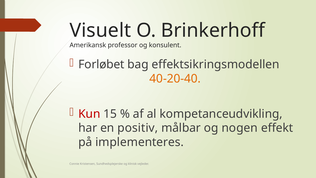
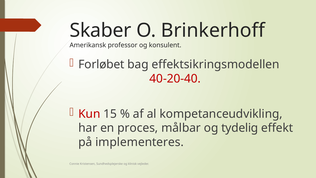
Visuelt: Visuelt -> Skaber
40-20-40 colour: orange -> red
positiv: positiv -> proces
nogen: nogen -> tydelig
